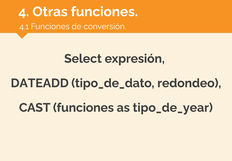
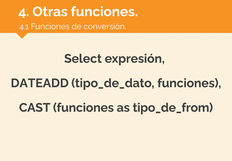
tipo_de_dato redondeo: redondeo -> funciones
tipo_de_year: tipo_de_year -> tipo_de_from
